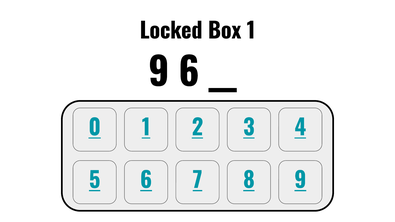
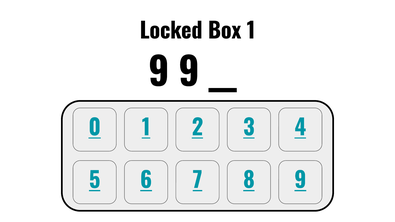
9 6: 6 -> 9
